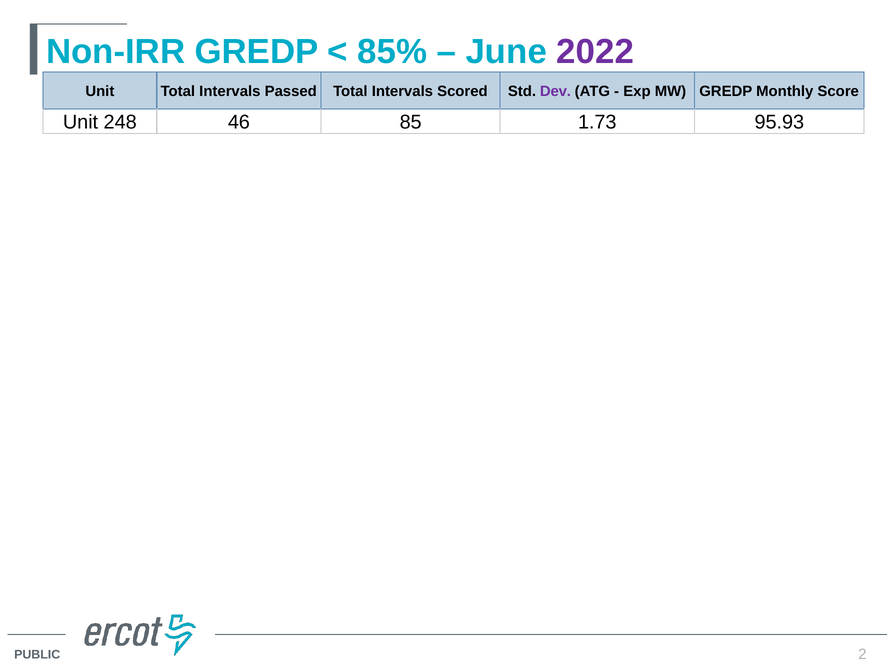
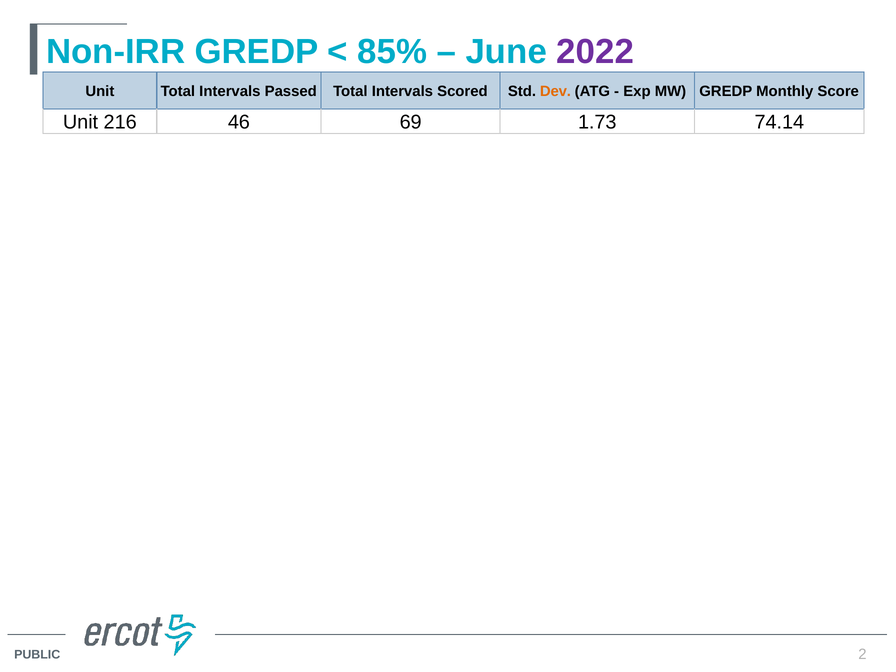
Dev colour: purple -> orange
248: 248 -> 216
85: 85 -> 69
95.93: 95.93 -> 74.14
